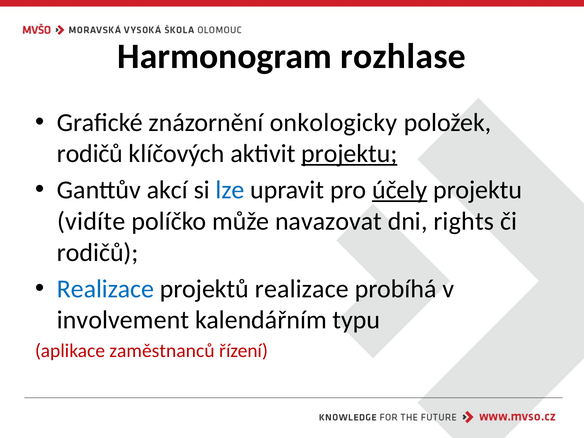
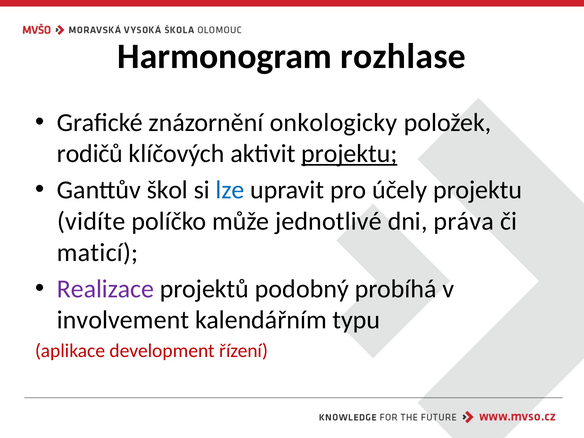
akcí: akcí -> škol
účely underline: present -> none
navazovat: navazovat -> jednotlivé
rights: rights -> práva
rodičů at (98, 252): rodičů -> maticí
Realizace at (106, 289) colour: blue -> purple
projektů realizace: realizace -> podobný
zaměstnanců: zaměstnanců -> development
